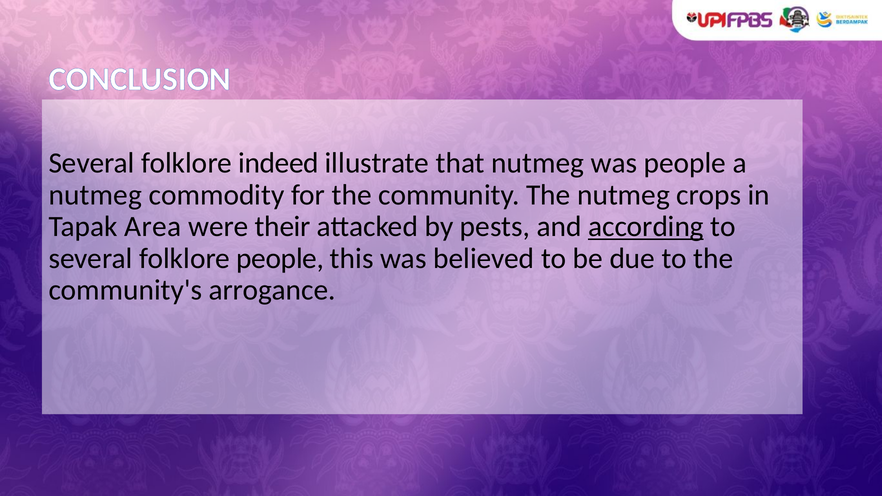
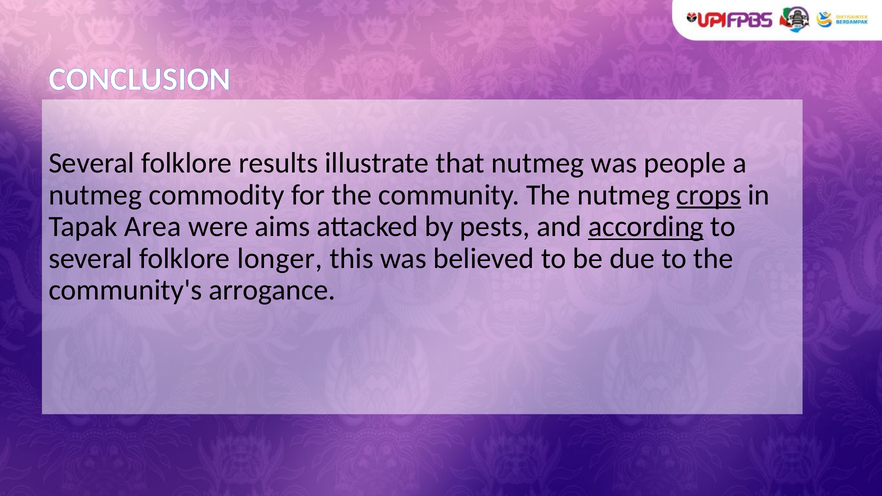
indeed: indeed -> results
crops underline: none -> present
their: their -> aims
folklore people: people -> longer
